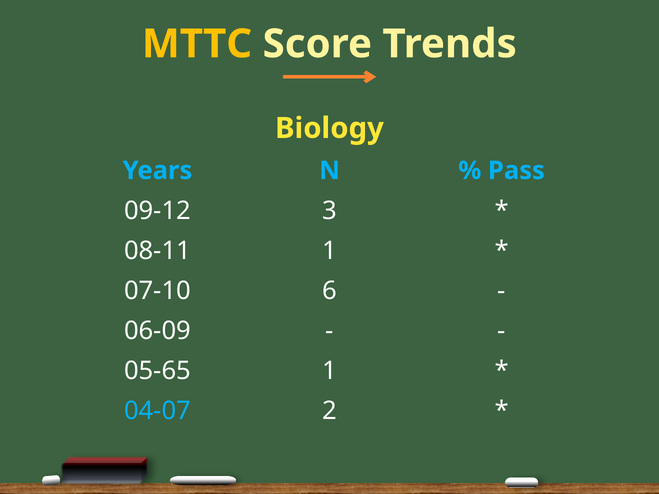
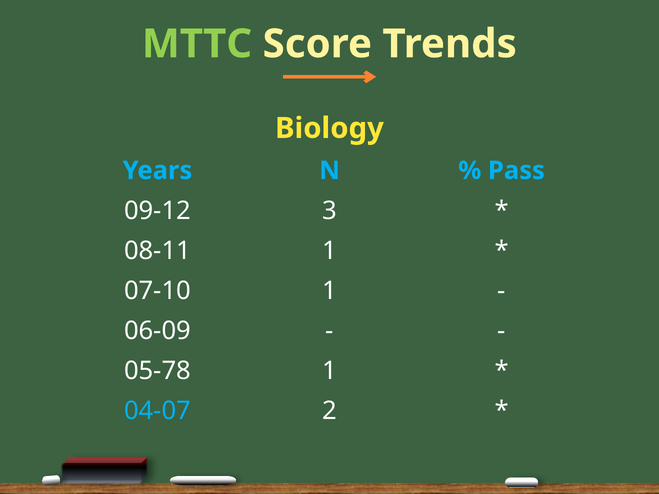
MTTC colour: yellow -> light green
07-10 6: 6 -> 1
05-65: 05-65 -> 05-78
